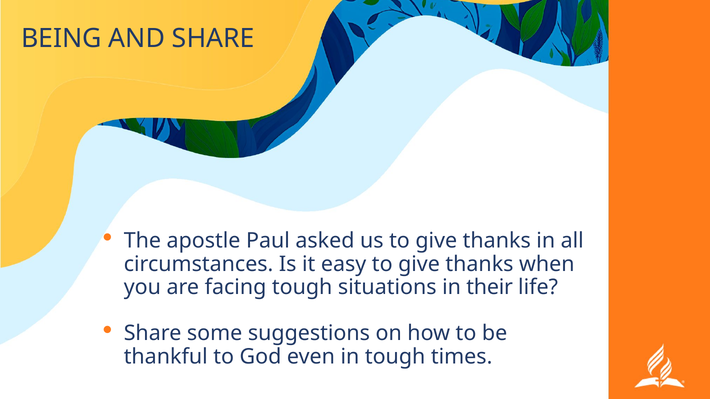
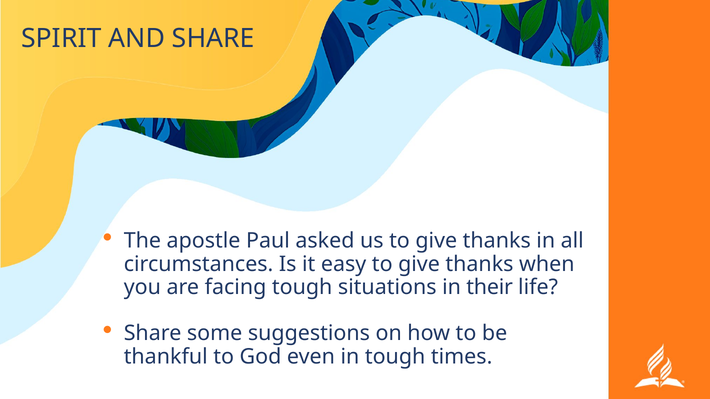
BEING: BEING -> SPIRIT
